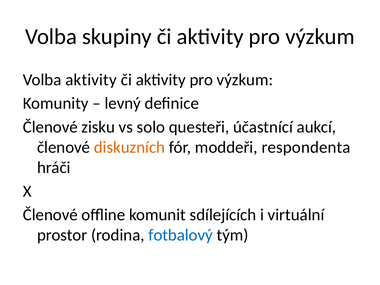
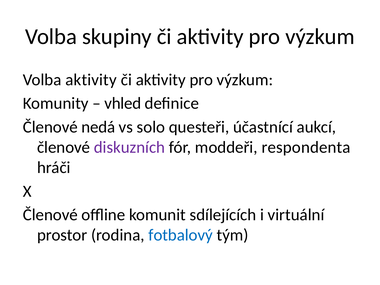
levný: levný -> vhled
zisku: zisku -> nedá
diskuzních colour: orange -> purple
